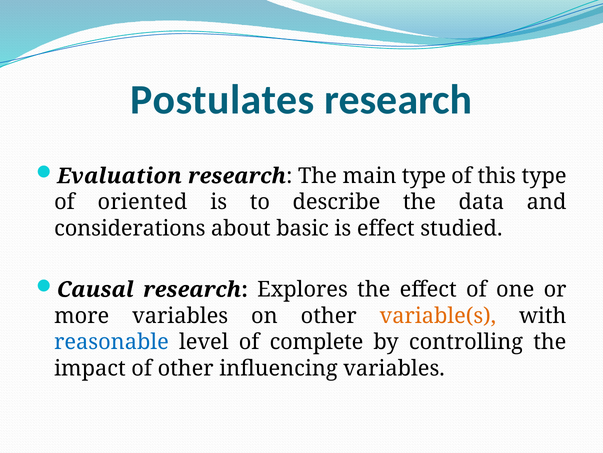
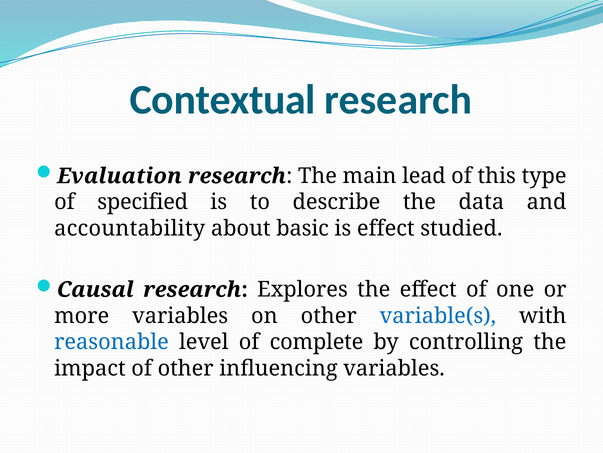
Postulates: Postulates -> Contextual
main type: type -> lead
oriented: oriented -> specified
considerations: considerations -> accountability
variable(s colour: orange -> blue
